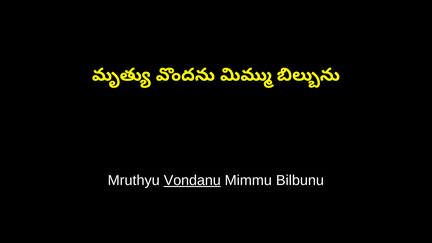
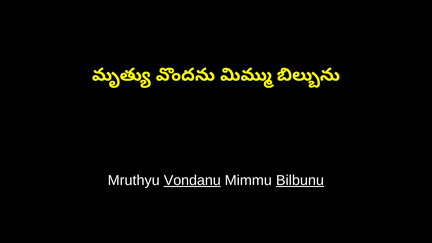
Bilbunu underline: none -> present
